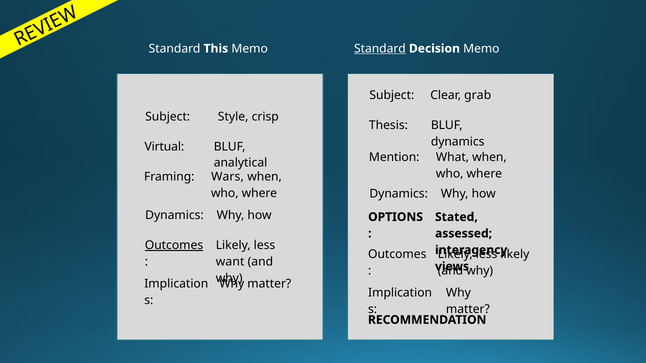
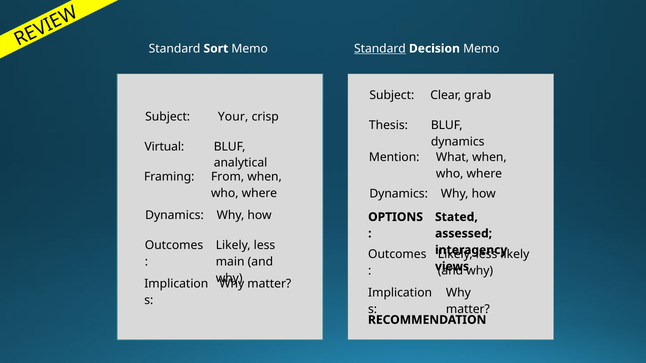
This: This -> Sort
Style: Style -> Your
Wars: Wars -> From
Outcomes at (174, 245) underline: present -> none
want: want -> main
